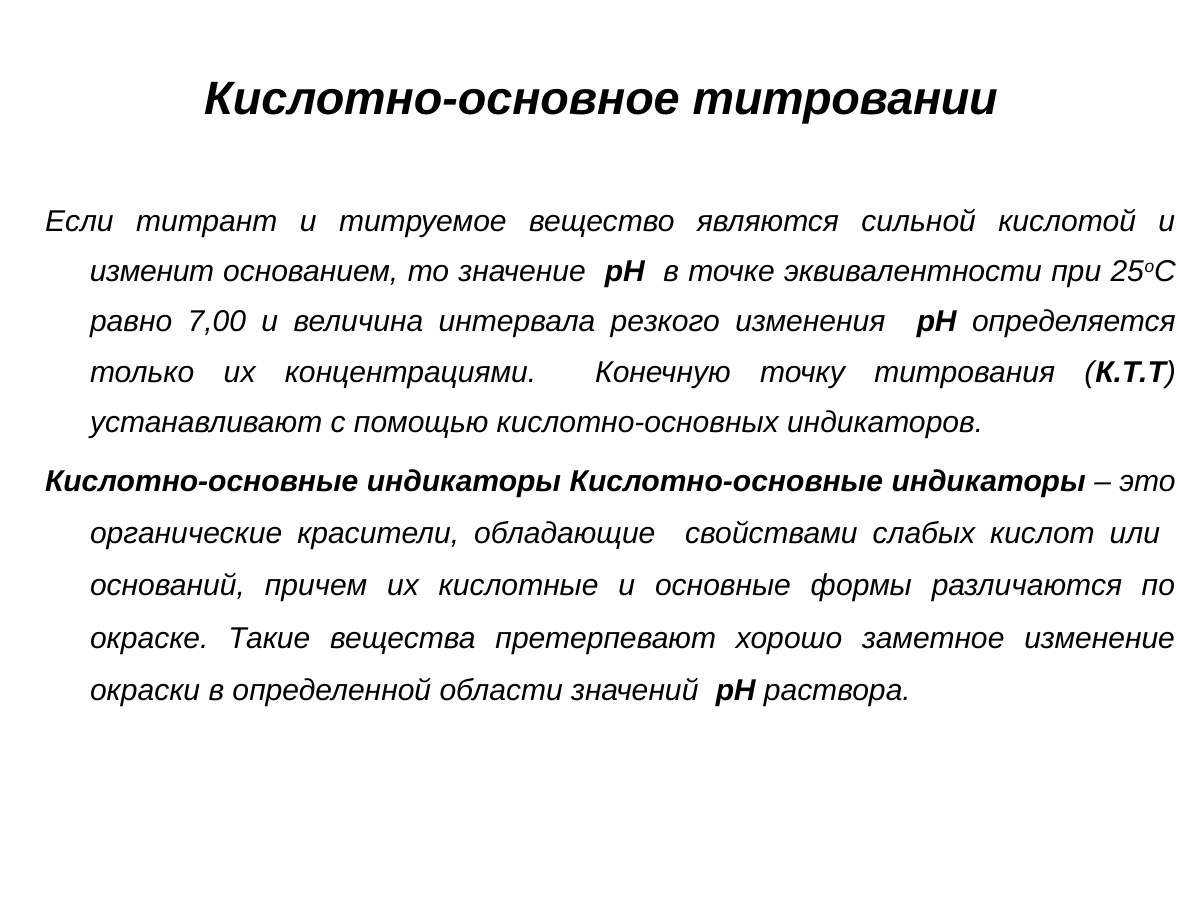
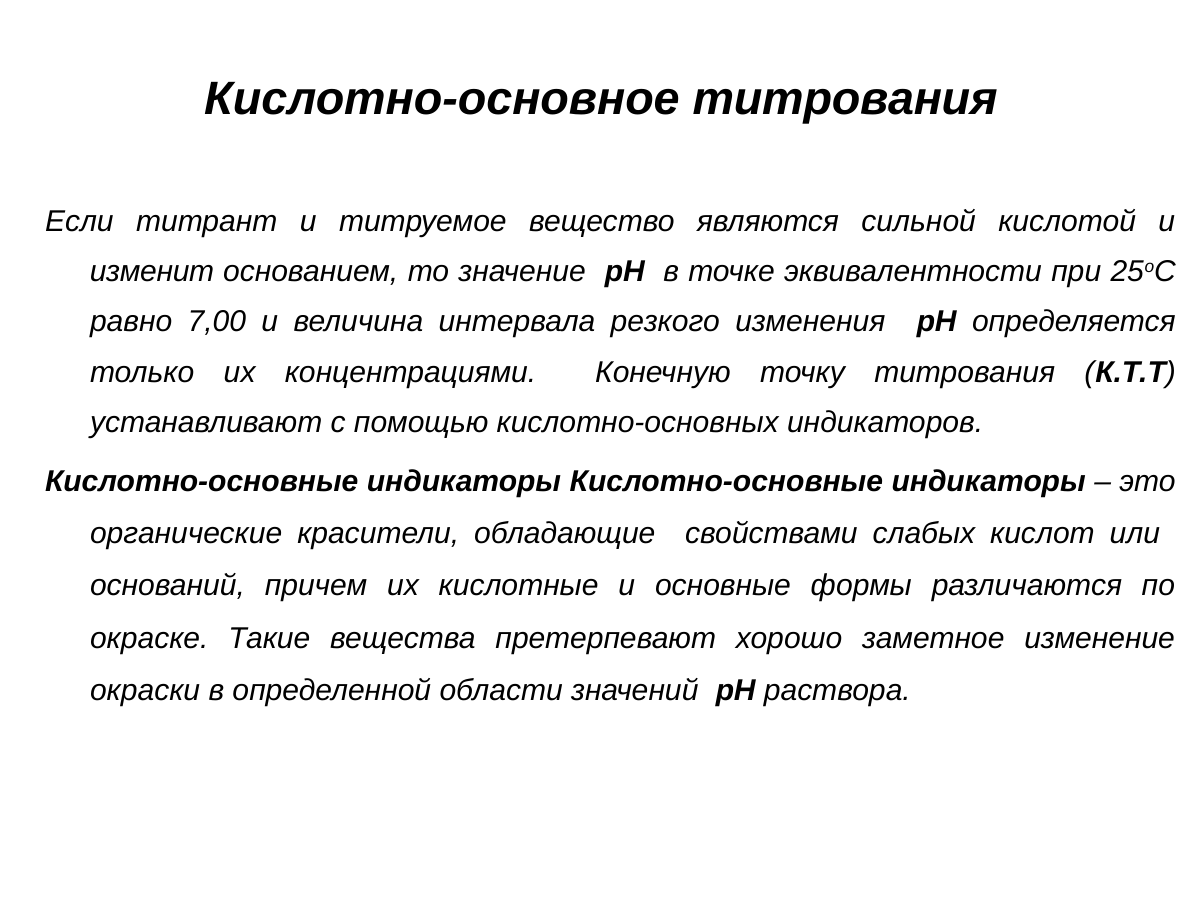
Кислотно-основное титровании: титровании -> титрования
